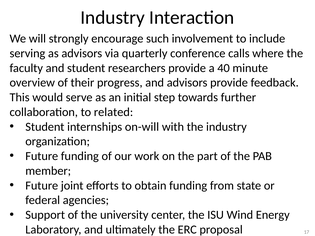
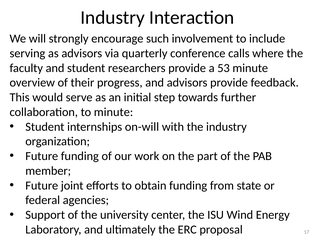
40: 40 -> 53
to related: related -> minute
